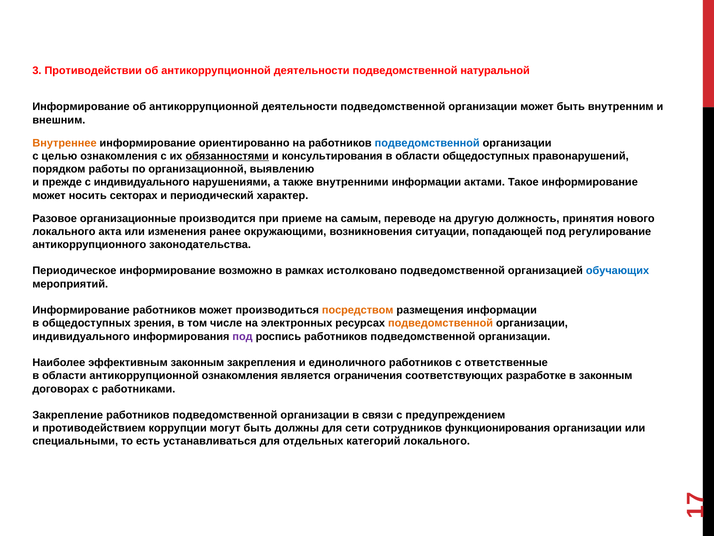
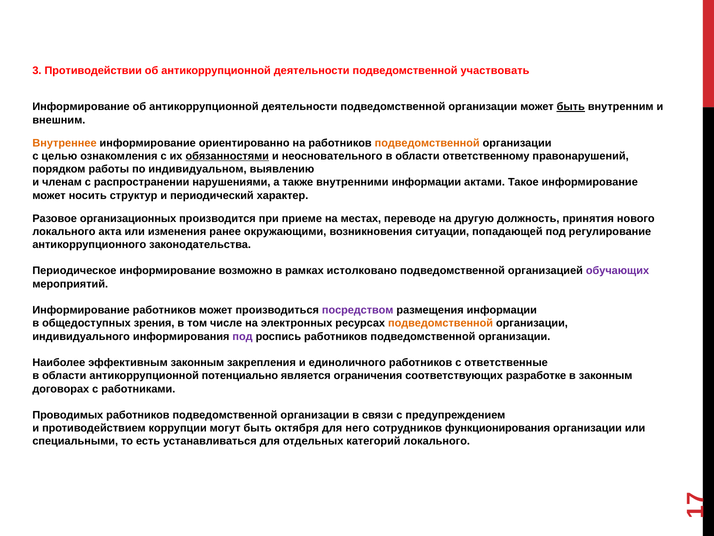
натуральной: натуральной -> участвовать
быть at (571, 107) underline: none -> present
подведомственной at (427, 143) colour: blue -> orange
консультирования: консультирования -> неосновательного
области общедоступных: общедоступных -> ответственному
организационной: организационной -> индивидуальном
прежде: прежде -> членам
с индивидуального: индивидуального -> распространении
секторах: секторах -> структур
организационные: организационные -> организационных
самым: самым -> местах
обучающих colour: blue -> purple
посредством colour: orange -> purple
антикоррупционной ознакомления: ознакомления -> потенциально
Закрепление: Закрепление -> Проводимых
должны: должны -> октября
сети: сети -> него
